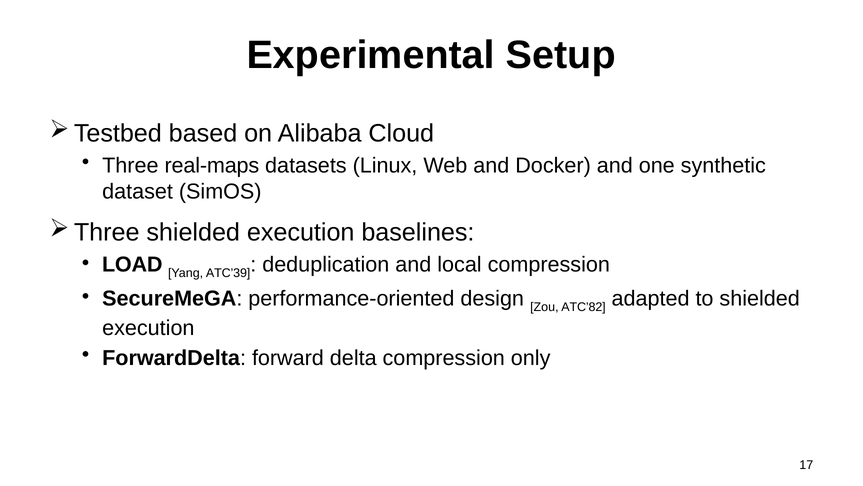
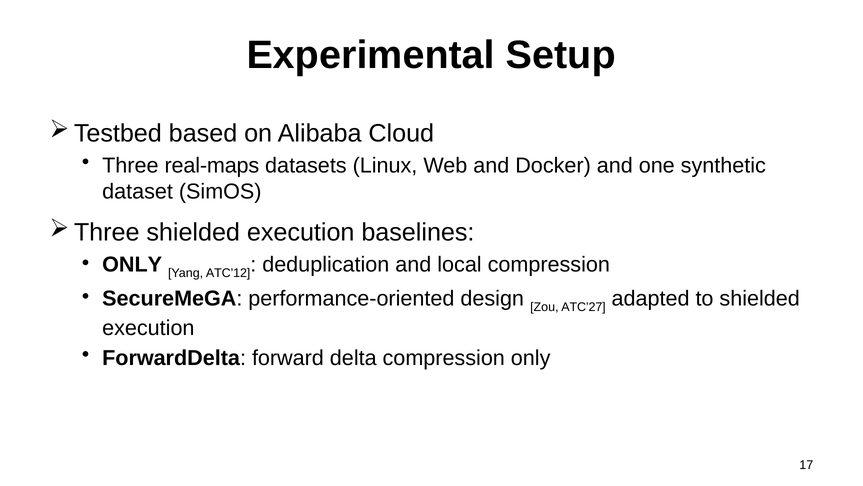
LOAD at (132, 264): LOAD -> ONLY
ATC’39: ATC’39 -> ATC’12
ATC’82: ATC’82 -> ATC’27
